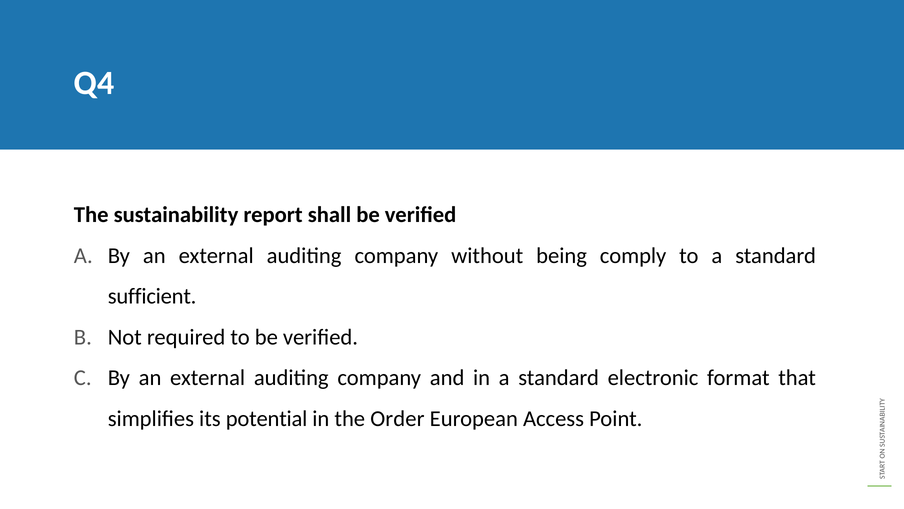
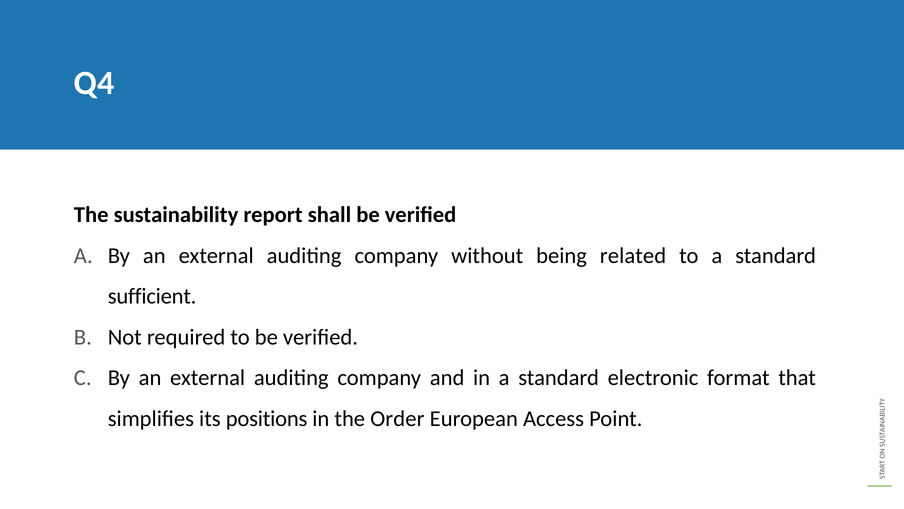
comply: comply -> related
potential: potential -> positions
